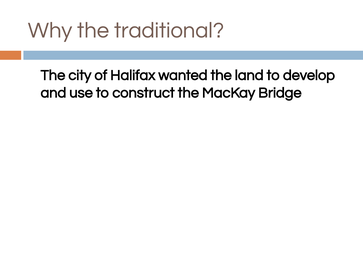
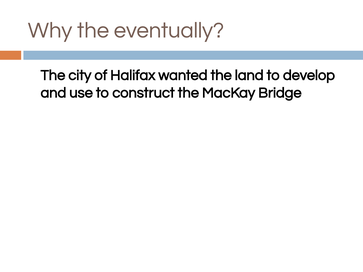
traditional: traditional -> eventually
